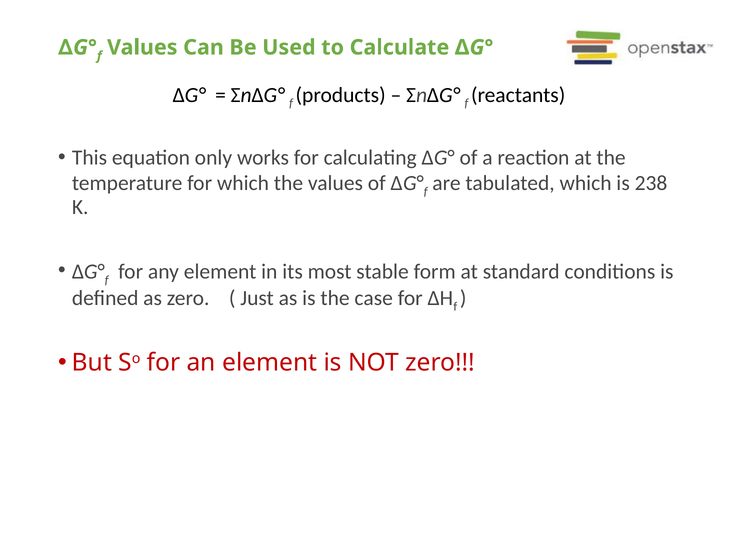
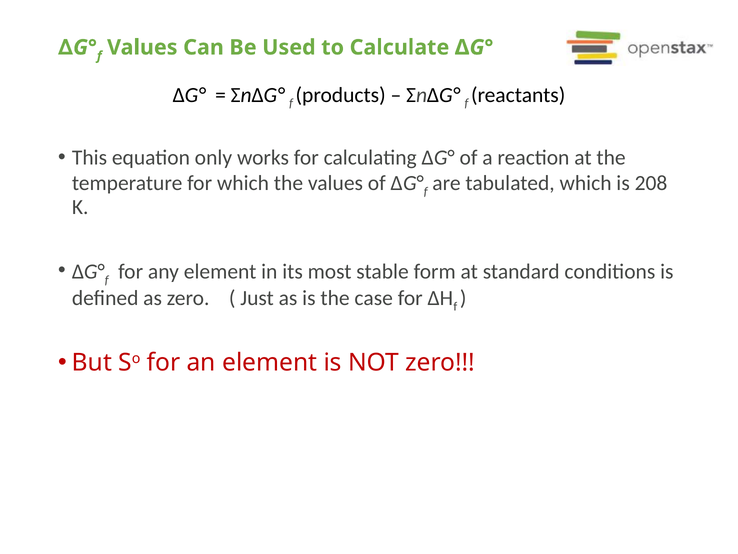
238: 238 -> 208
